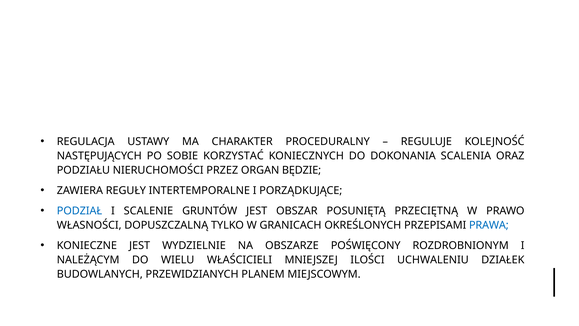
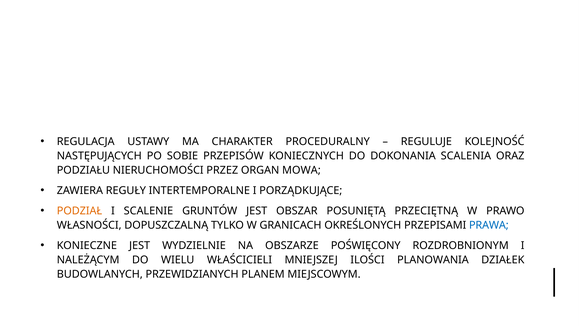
KORZYSTAĆ: KORZYSTAĆ -> PRZEPISÓW
BĘDZIE: BĘDZIE -> MOWA
PODZIAŁ colour: blue -> orange
UCHWALENIU: UCHWALENIU -> PLANOWANIA
